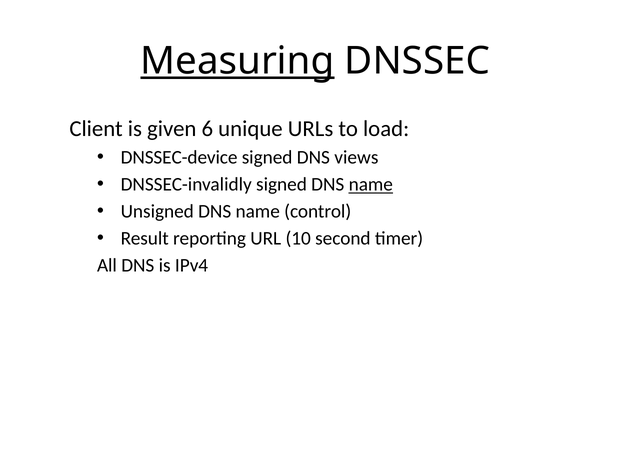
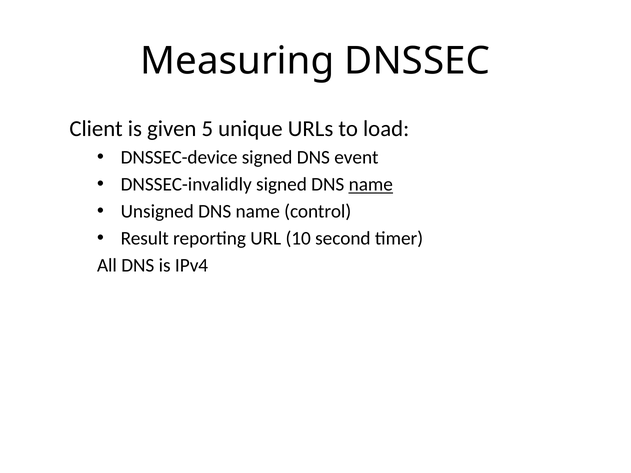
Measuring underline: present -> none
6: 6 -> 5
views: views -> event
